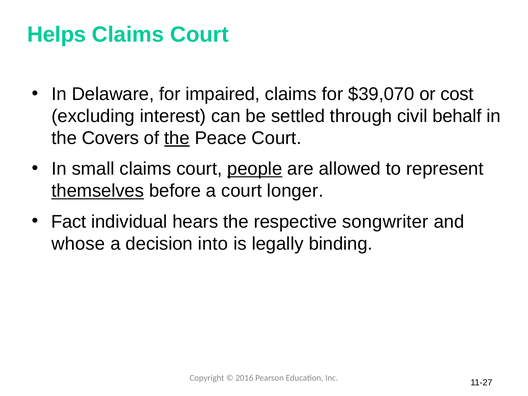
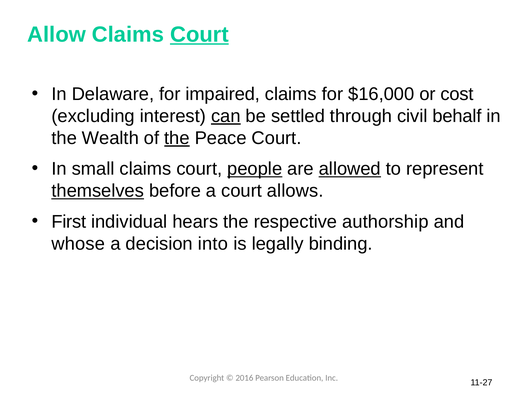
Helps: Helps -> Allow
Court at (199, 35) underline: none -> present
$39,070: $39,070 -> $16,000
can underline: none -> present
Covers: Covers -> Wealth
allowed underline: none -> present
longer: longer -> allows
Fact: Fact -> First
songwriter: songwriter -> authorship
